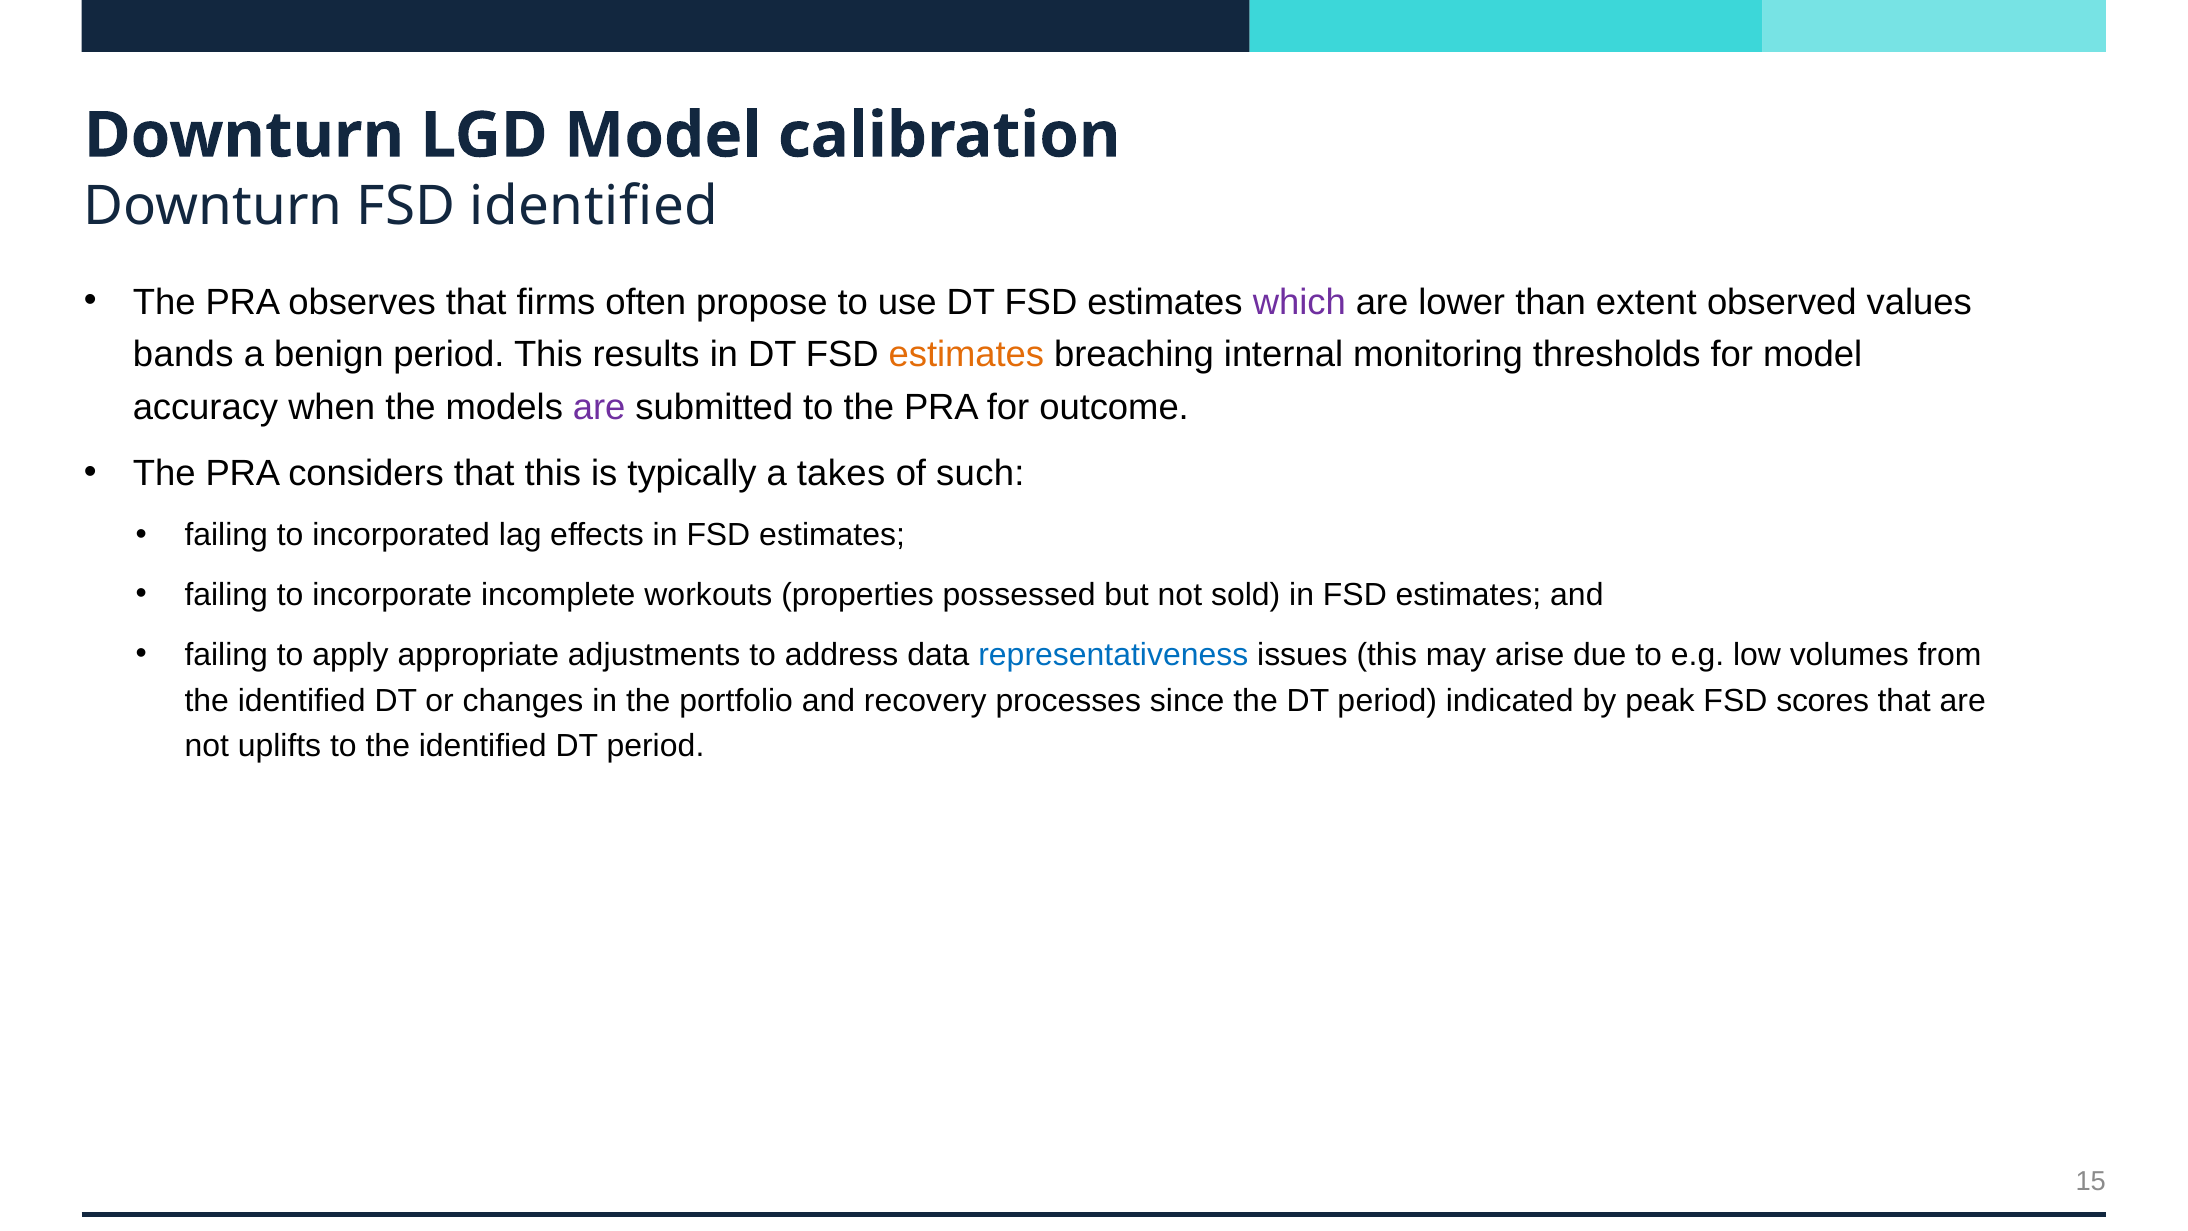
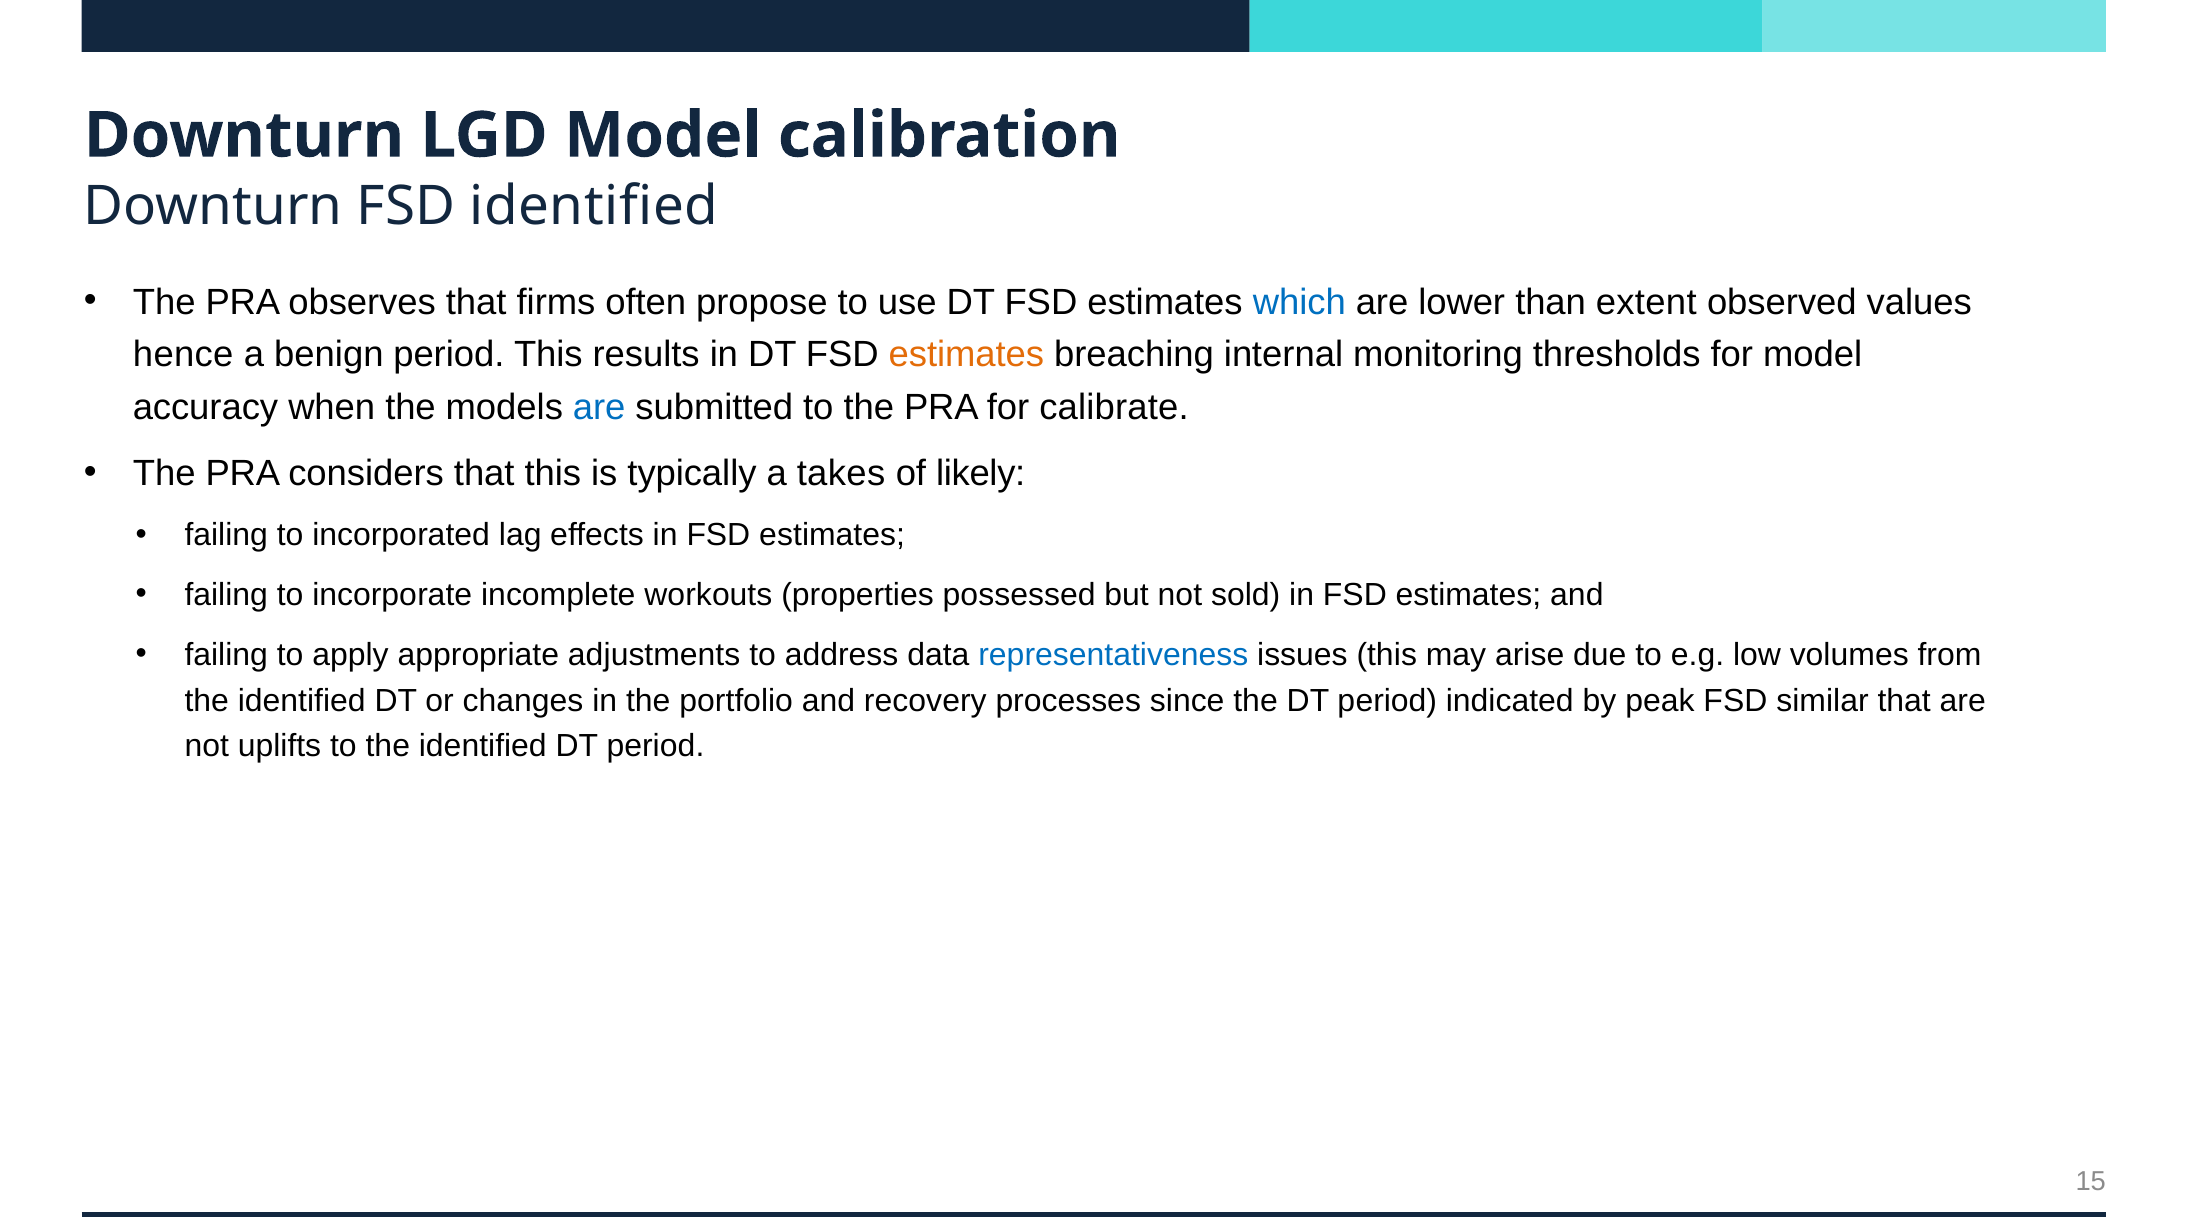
which colour: purple -> blue
bands: bands -> hence
are at (599, 407) colour: purple -> blue
outcome: outcome -> calibrate
such: such -> likely
scores: scores -> similar
